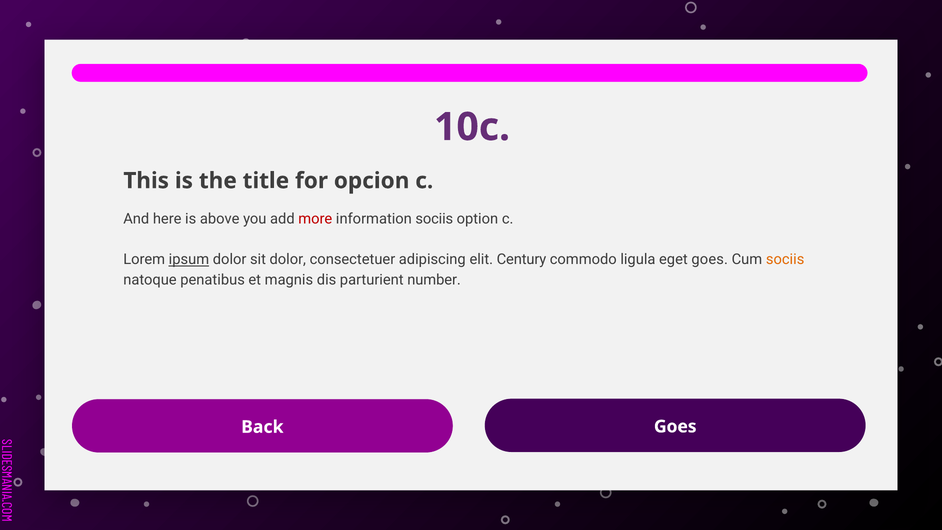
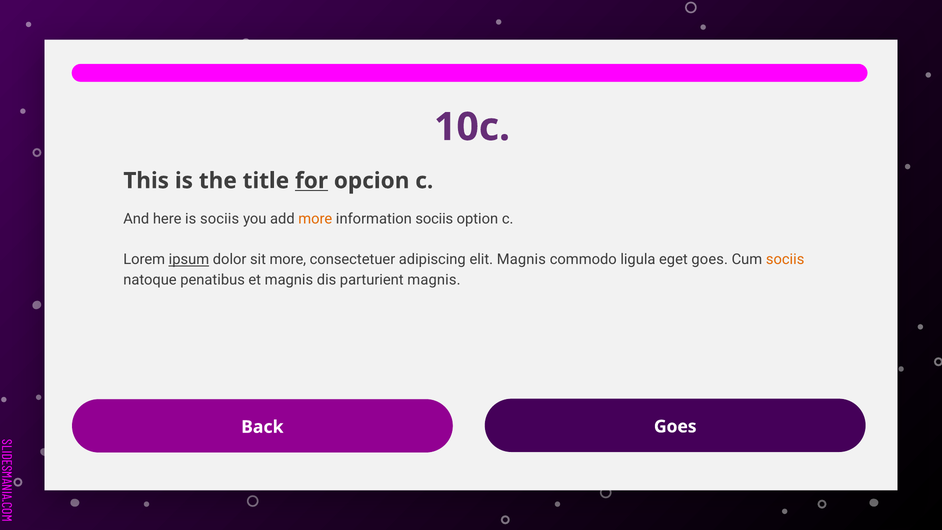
for underline: none -> present
is above: above -> sociis
more at (315, 219) colour: red -> orange
sit dolor: dolor -> more
elit Century: Century -> Magnis
parturient number: number -> magnis
